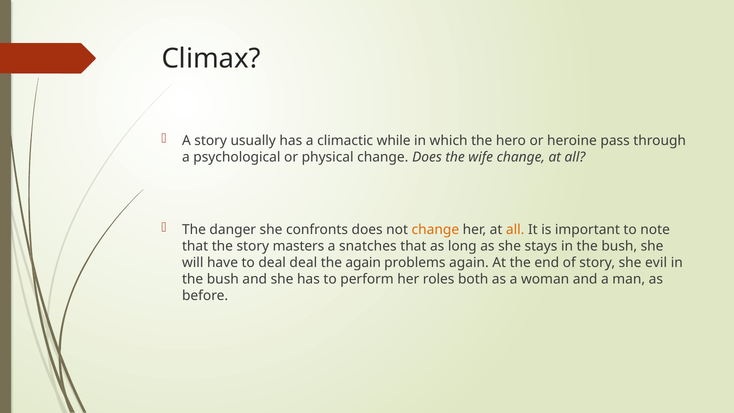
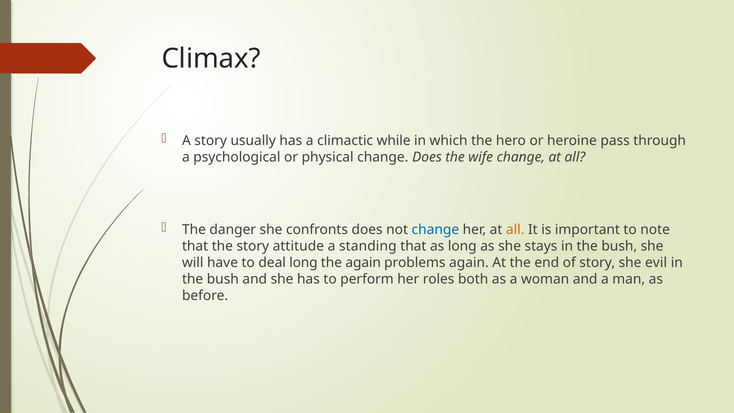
change at (435, 229) colour: orange -> blue
masters: masters -> attitude
snatches: snatches -> standing
deal deal: deal -> long
